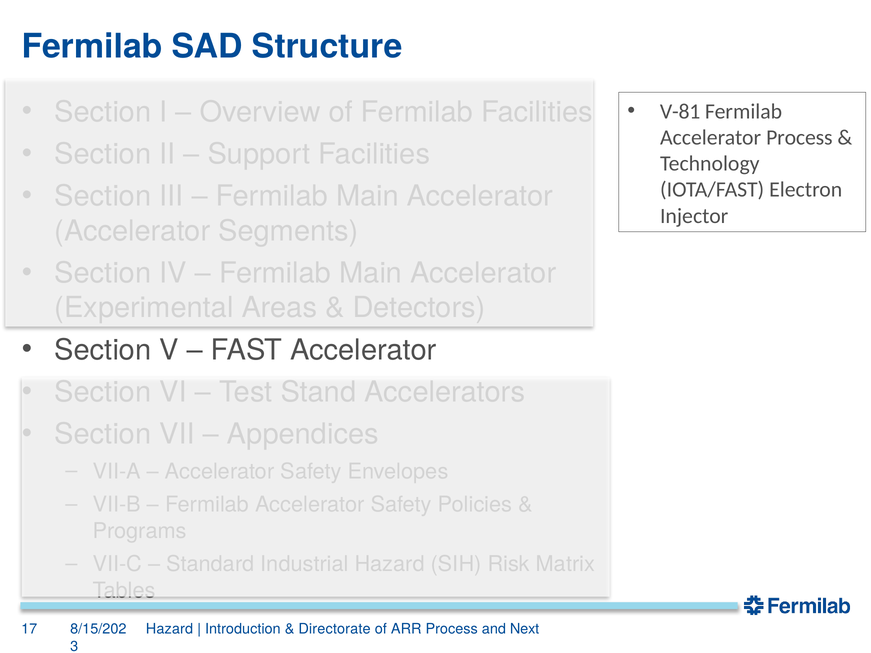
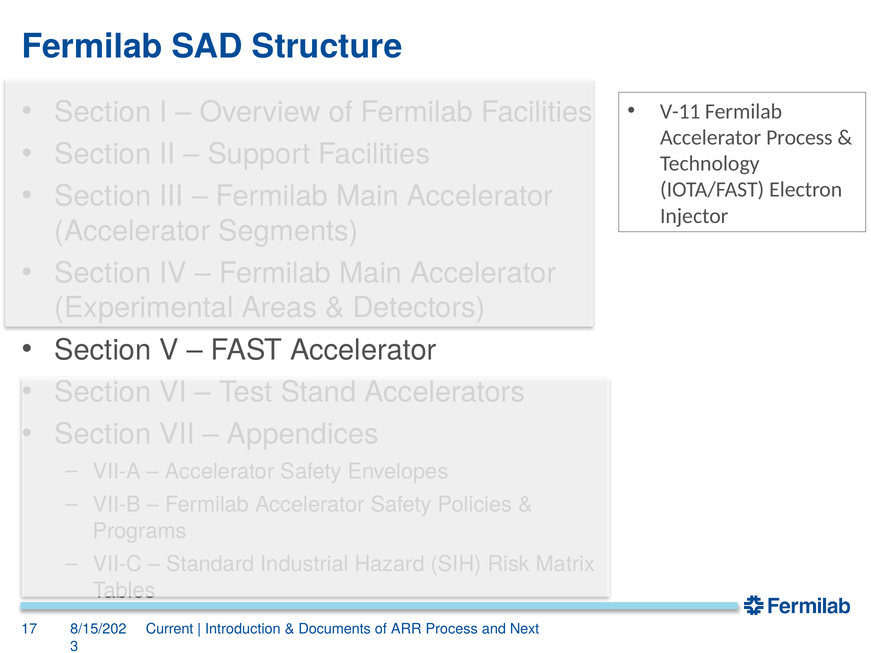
V-81: V-81 -> V-11
Hazard at (169, 629): Hazard -> Current
Directorate: Directorate -> Documents
